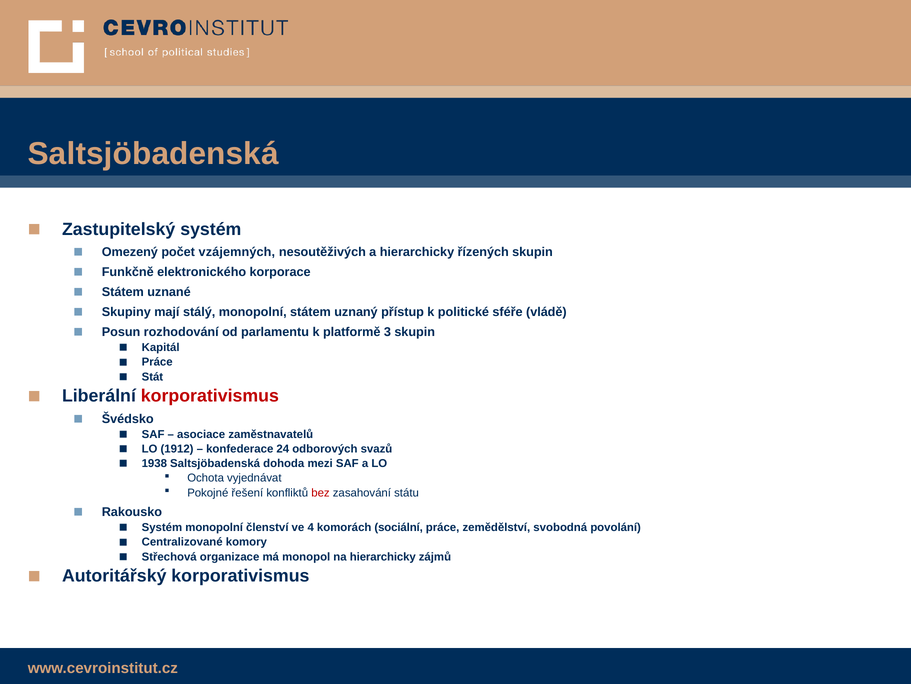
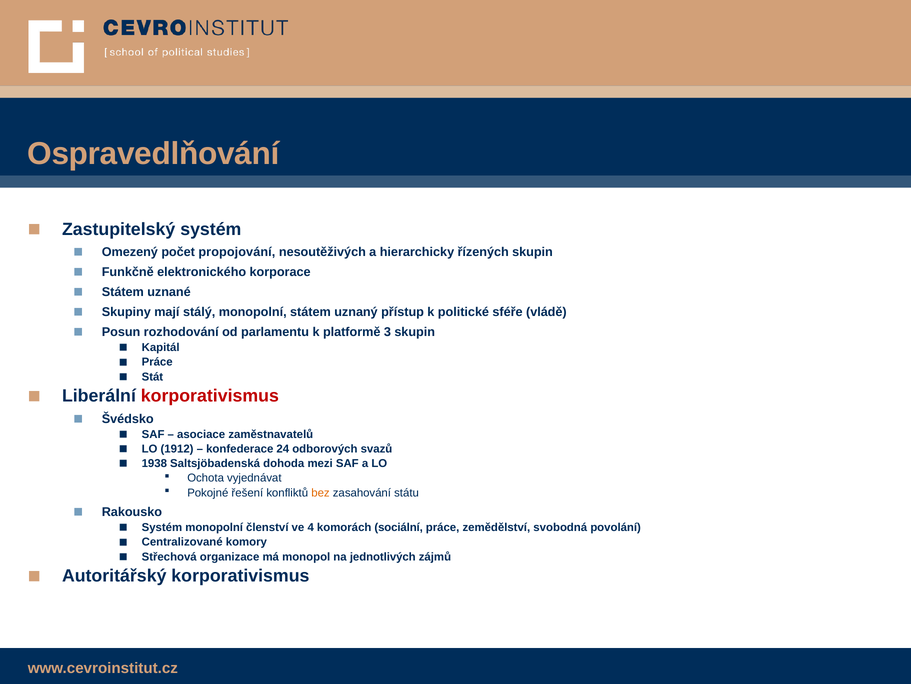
Saltsjöbadenská at (153, 154): Saltsjöbadenská -> Ospravedlňování
vzájemných: vzájemných -> propojování
bez colour: red -> orange
na hierarchicky: hierarchicky -> jednotlivých
